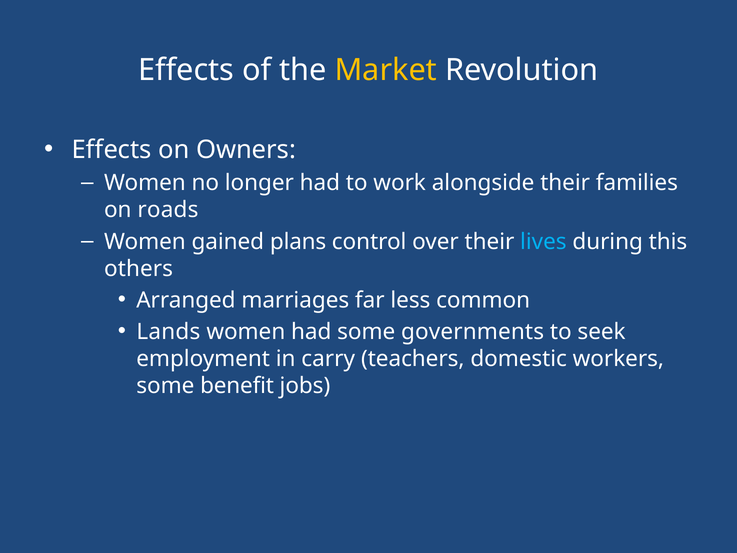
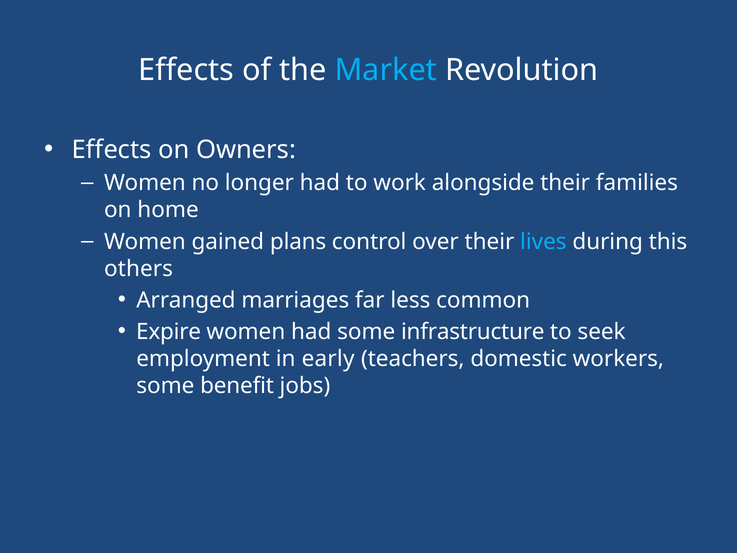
Market colour: yellow -> light blue
roads: roads -> home
Lands: Lands -> Expire
governments: governments -> infrastructure
carry: carry -> early
